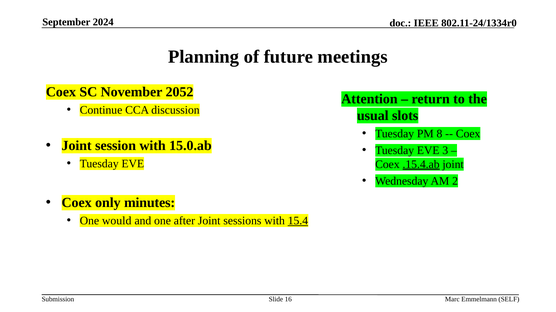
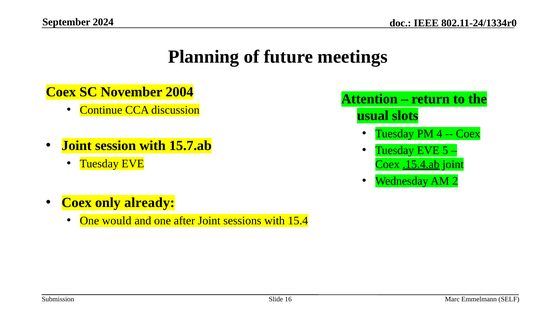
2052: 2052 -> 2004
8: 8 -> 4
15.0.ab: 15.0.ab -> 15.7.ab
3: 3 -> 5
minutes: minutes -> already
15.4 underline: present -> none
